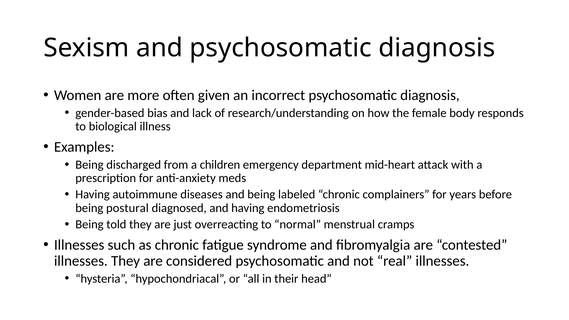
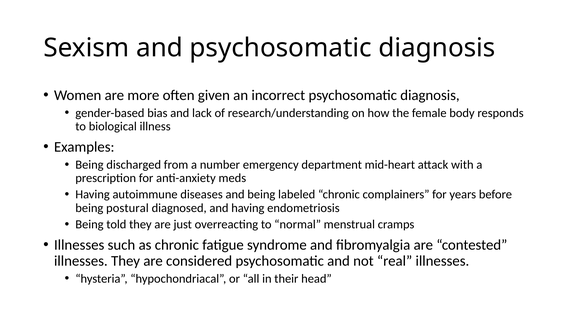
children: children -> number
